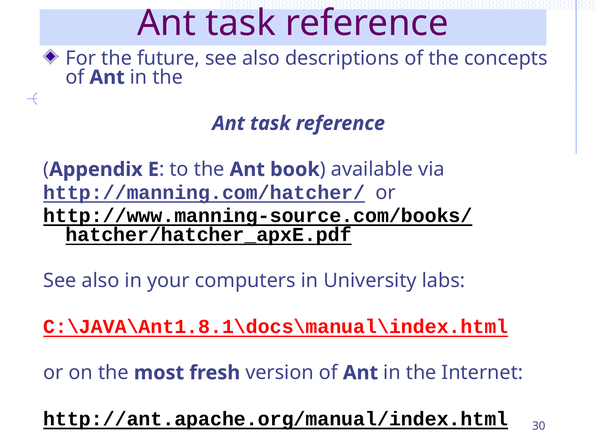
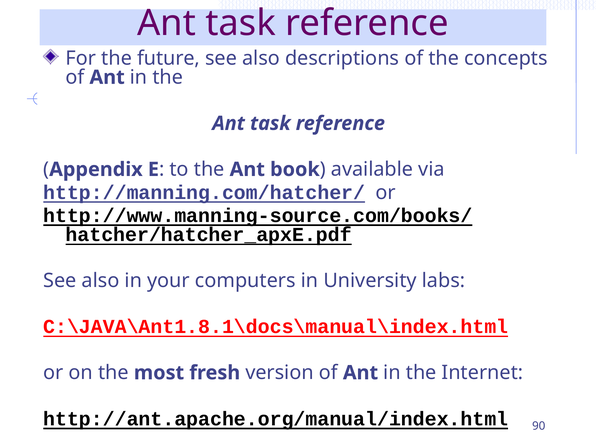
30: 30 -> 90
